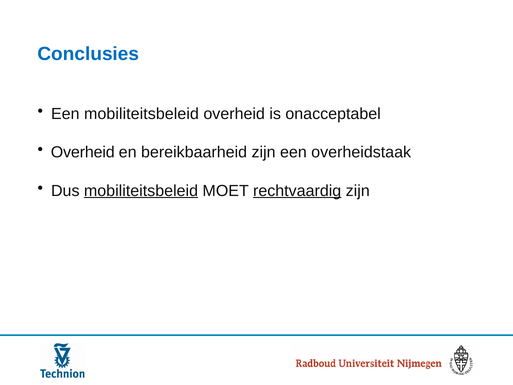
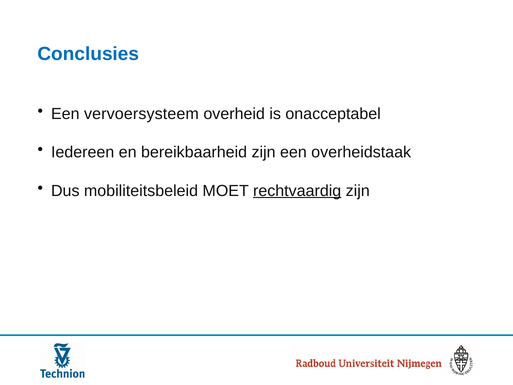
Een mobiliteitsbeleid: mobiliteitsbeleid -> vervoersysteem
Overheid at (83, 152): Overheid -> Iedereen
mobiliteitsbeleid at (141, 191) underline: present -> none
